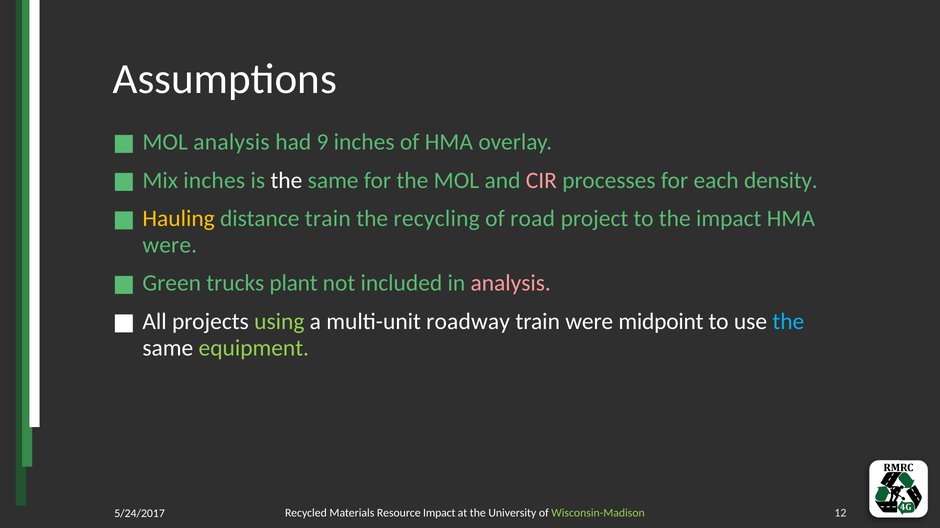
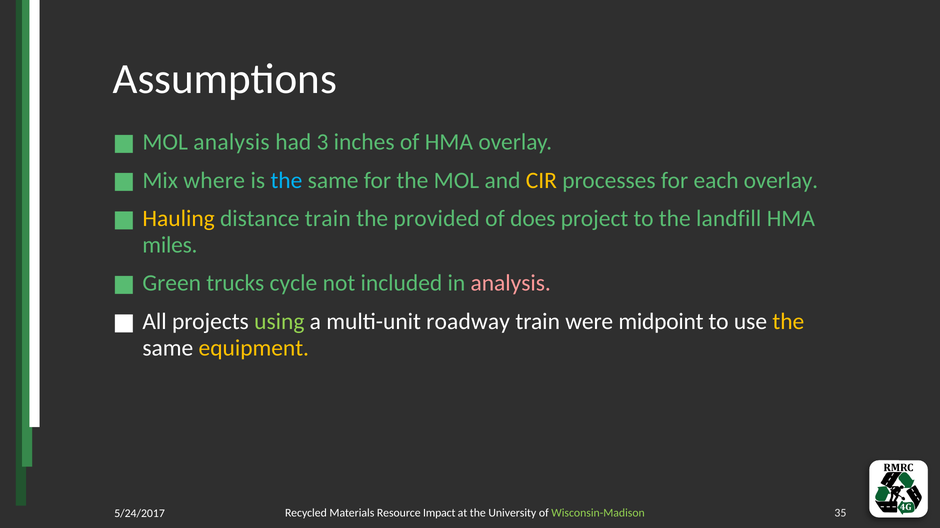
9: 9 -> 3
Mix inches: inches -> where
the at (286, 181) colour: white -> light blue
CIR colour: pink -> yellow
each density: density -> overlay
recycling: recycling -> provided
road: road -> does
the impact: impact -> landfill
were at (170, 245): were -> miles
plant: plant -> cycle
the at (788, 322) colour: light blue -> yellow
equipment colour: light green -> yellow
12: 12 -> 35
